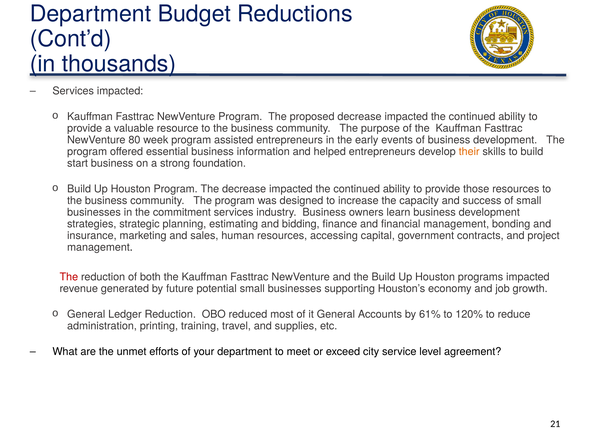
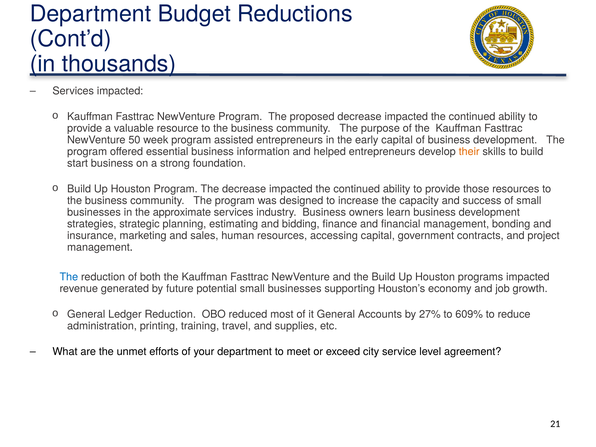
80: 80 -> 50
early events: events -> capital
commitment: commitment -> approximate
The at (69, 277) colour: red -> blue
61%: 61% -> 27%
120%: 120% -> 609%
